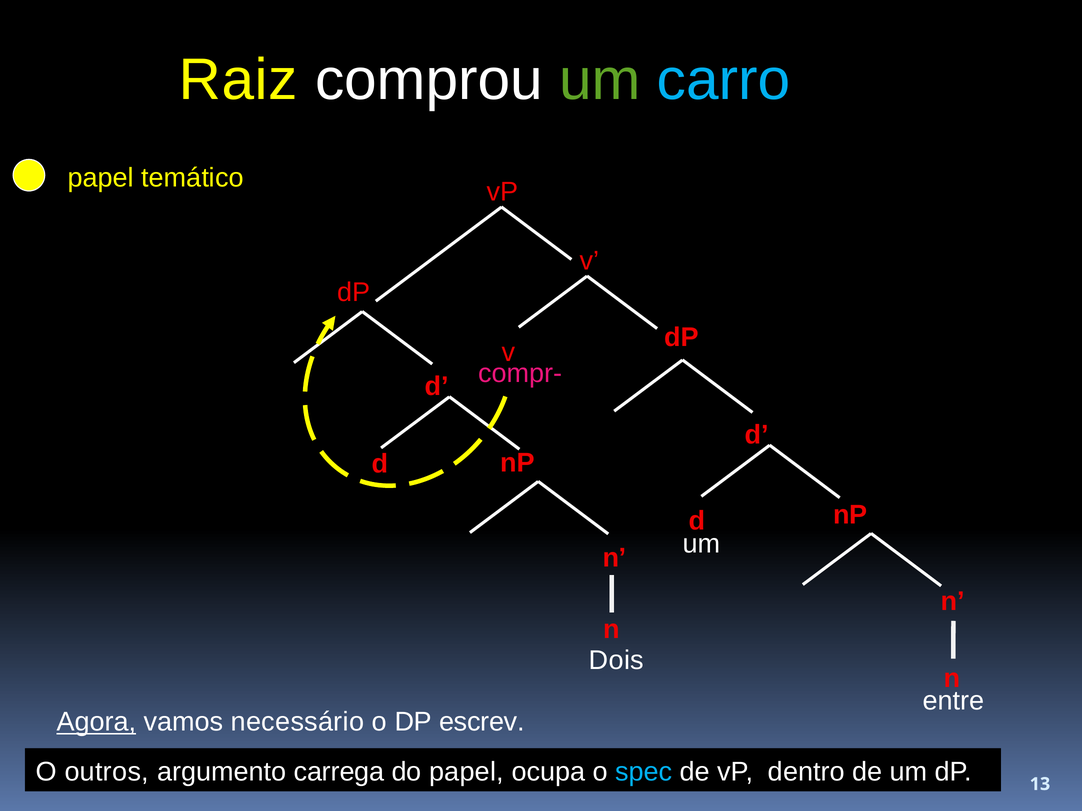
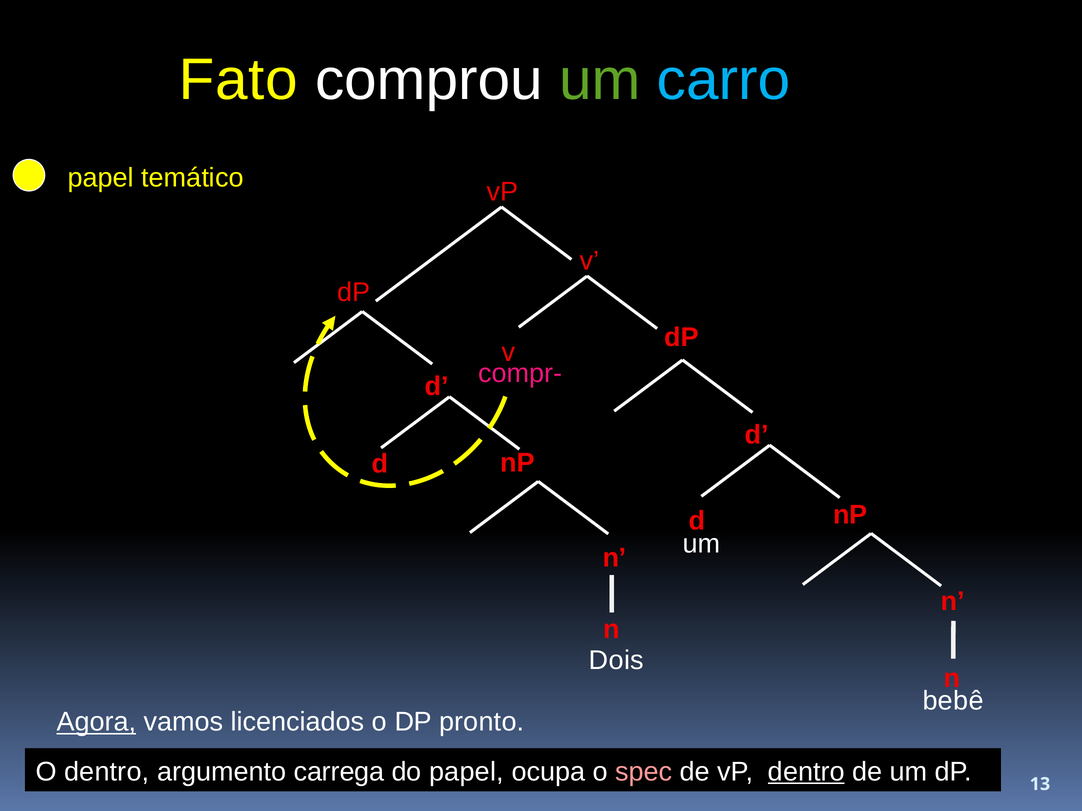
Raiz: Raiz -> Fato
entre: entre -> bebê
necessário: necessário -> licenciados
escrev: escrev -> pronto
O outros: outros -> dentro
spec colour: light blue -> pink
dentro at (806, 772) underline: none -> present
